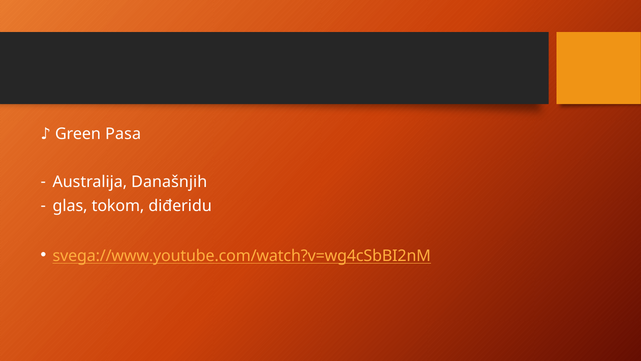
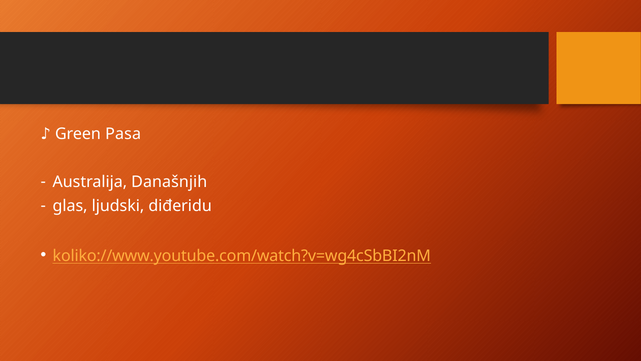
tokom: tokom -> ljudski
svega://www.youtube.com/watch?v=wg4cSbBI2nM: svega://www.youtube.com/watch?v=wg4cSbBI2nM -> koliko://www.youtube.com/watch?v=wg4cSbBI2nM
